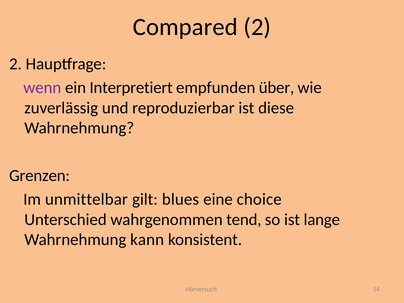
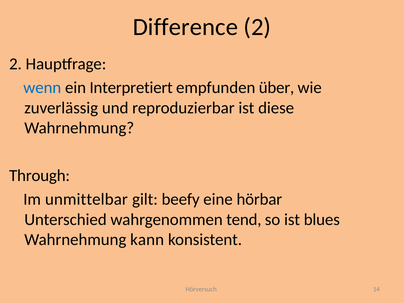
Compared: Compared -> Difference
wenn colour: purple -> blue
Grenzen: Grenzen -> Through
blues: blues -> beefy
choice: choice -> hörbar
lange: lange -> blues
